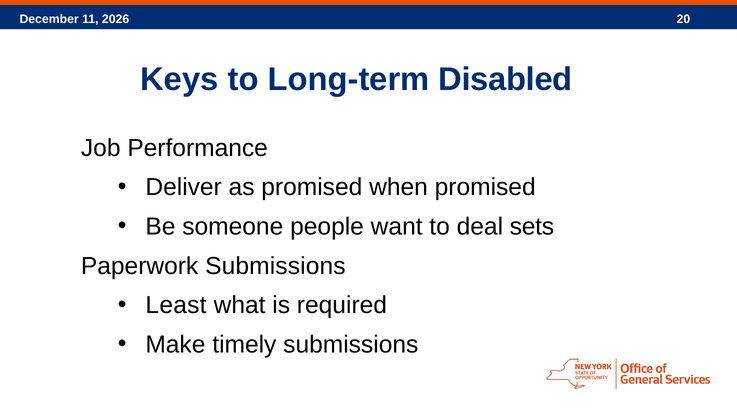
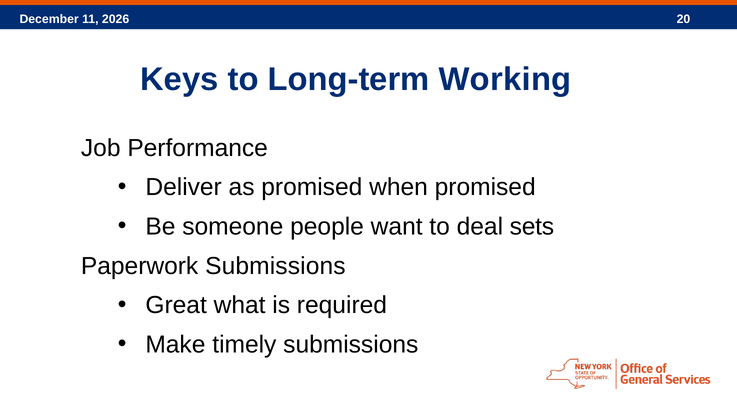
Disabled: Disabled -> Working
Least: Least -> Great
